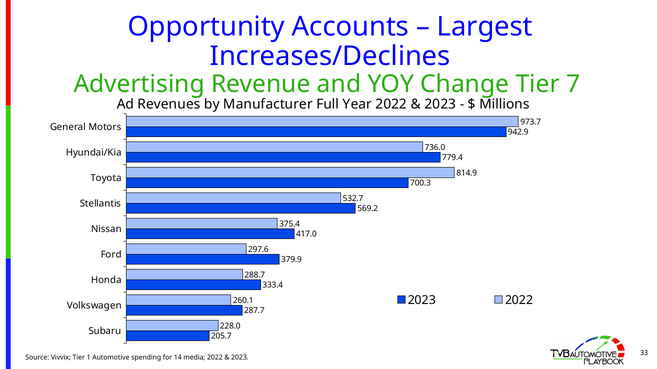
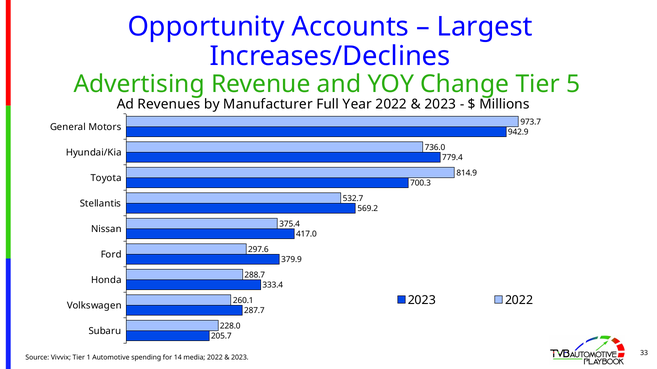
7: 7 -> 5
